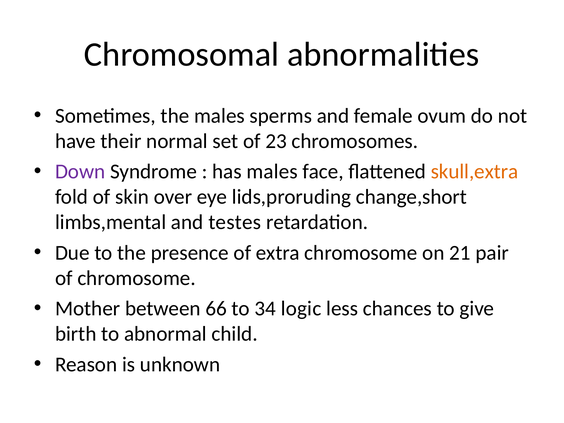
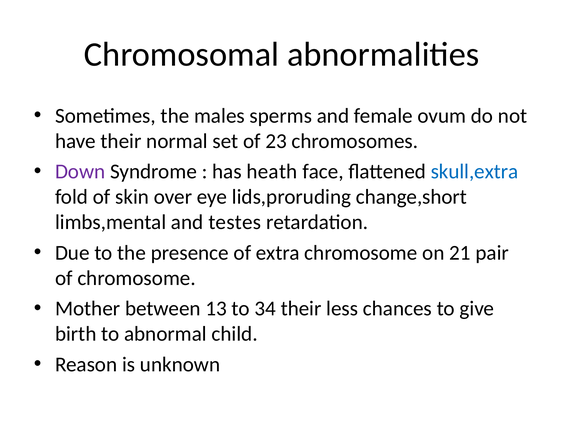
has males: males -> heath
skull,extra colour: orange -> blue
66: 66 -> 13
34 logic: logic -> their
